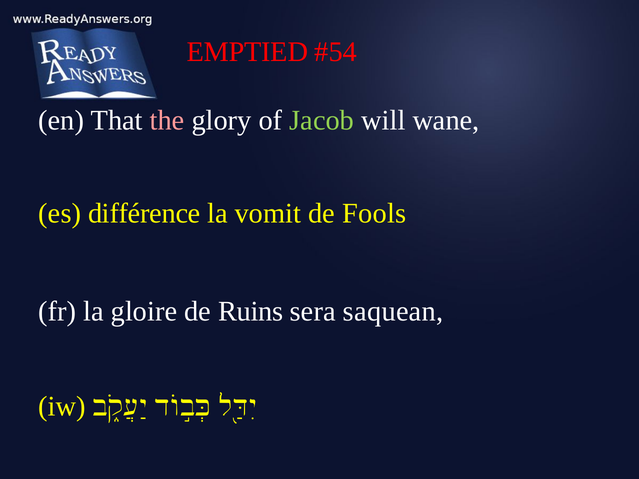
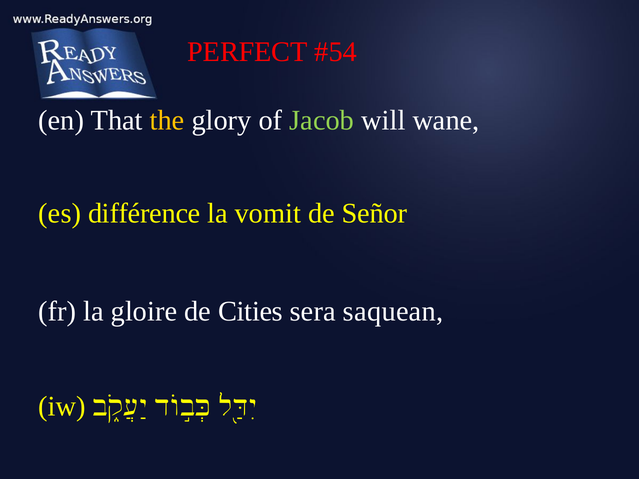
EMPTIED: EMPTIED -> PERFECT
the colour: pink -> yellow
Fools: Fools -> Señor
Ruins: Ruins -> Cities
